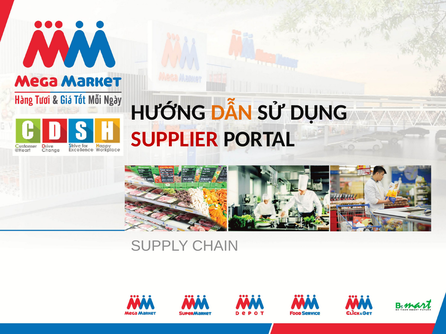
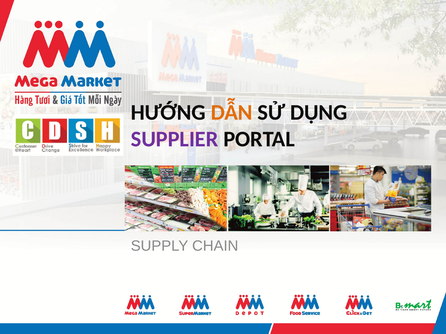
SUPPLIER colour: red -> purple
